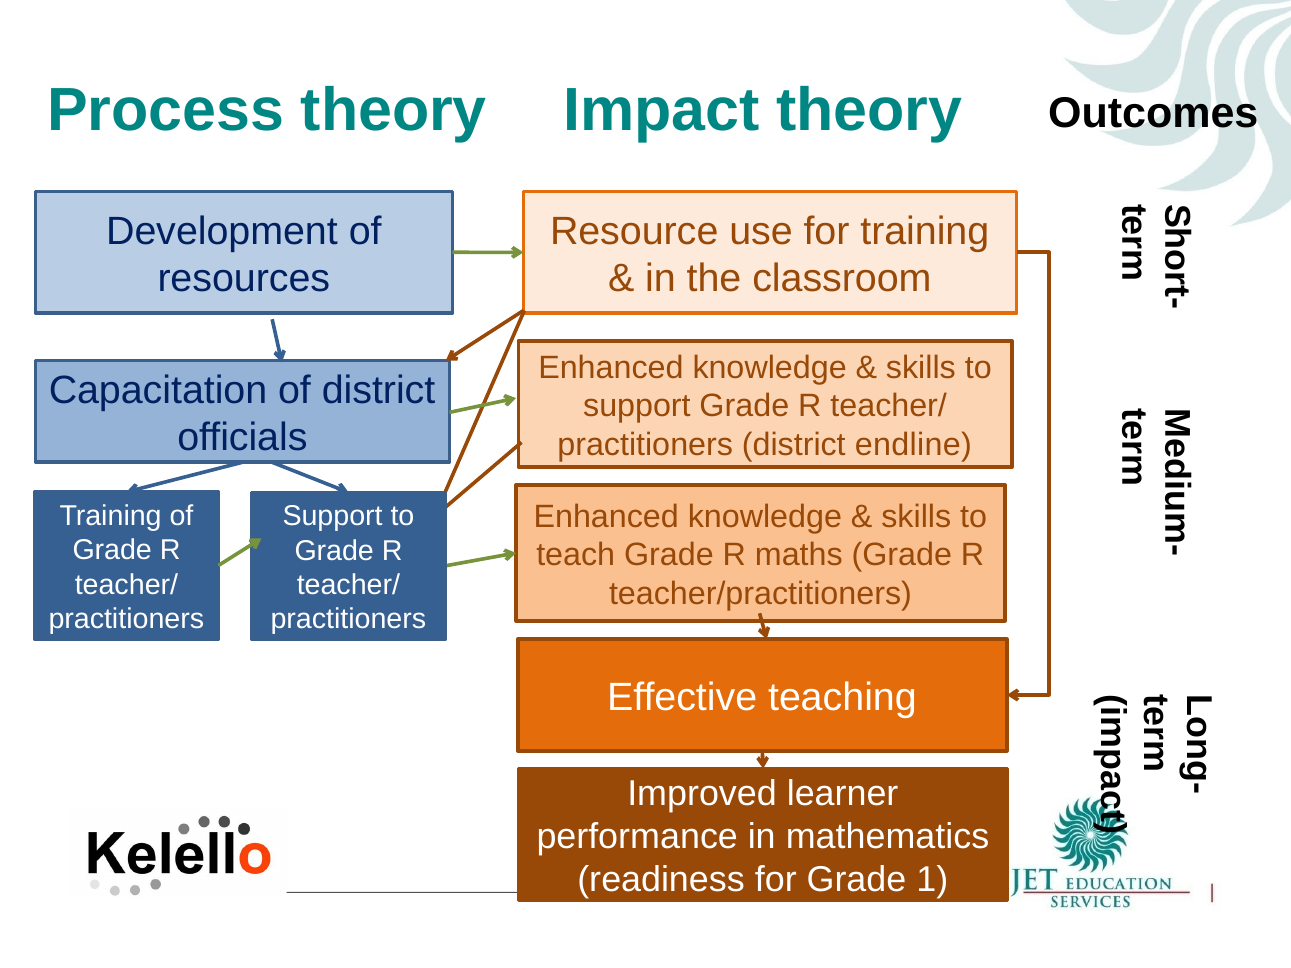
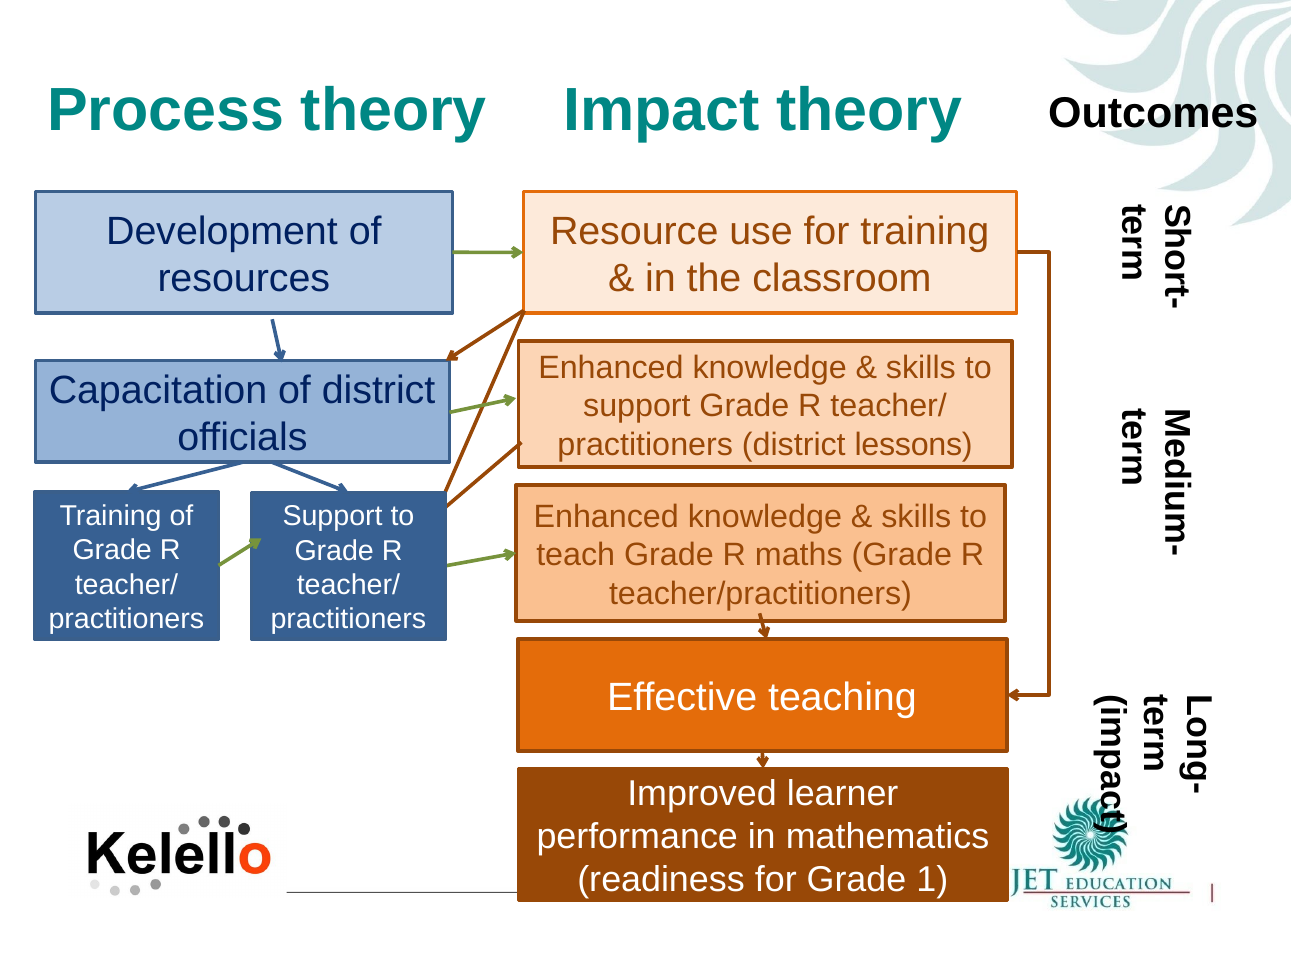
endline: endline -> lessons
